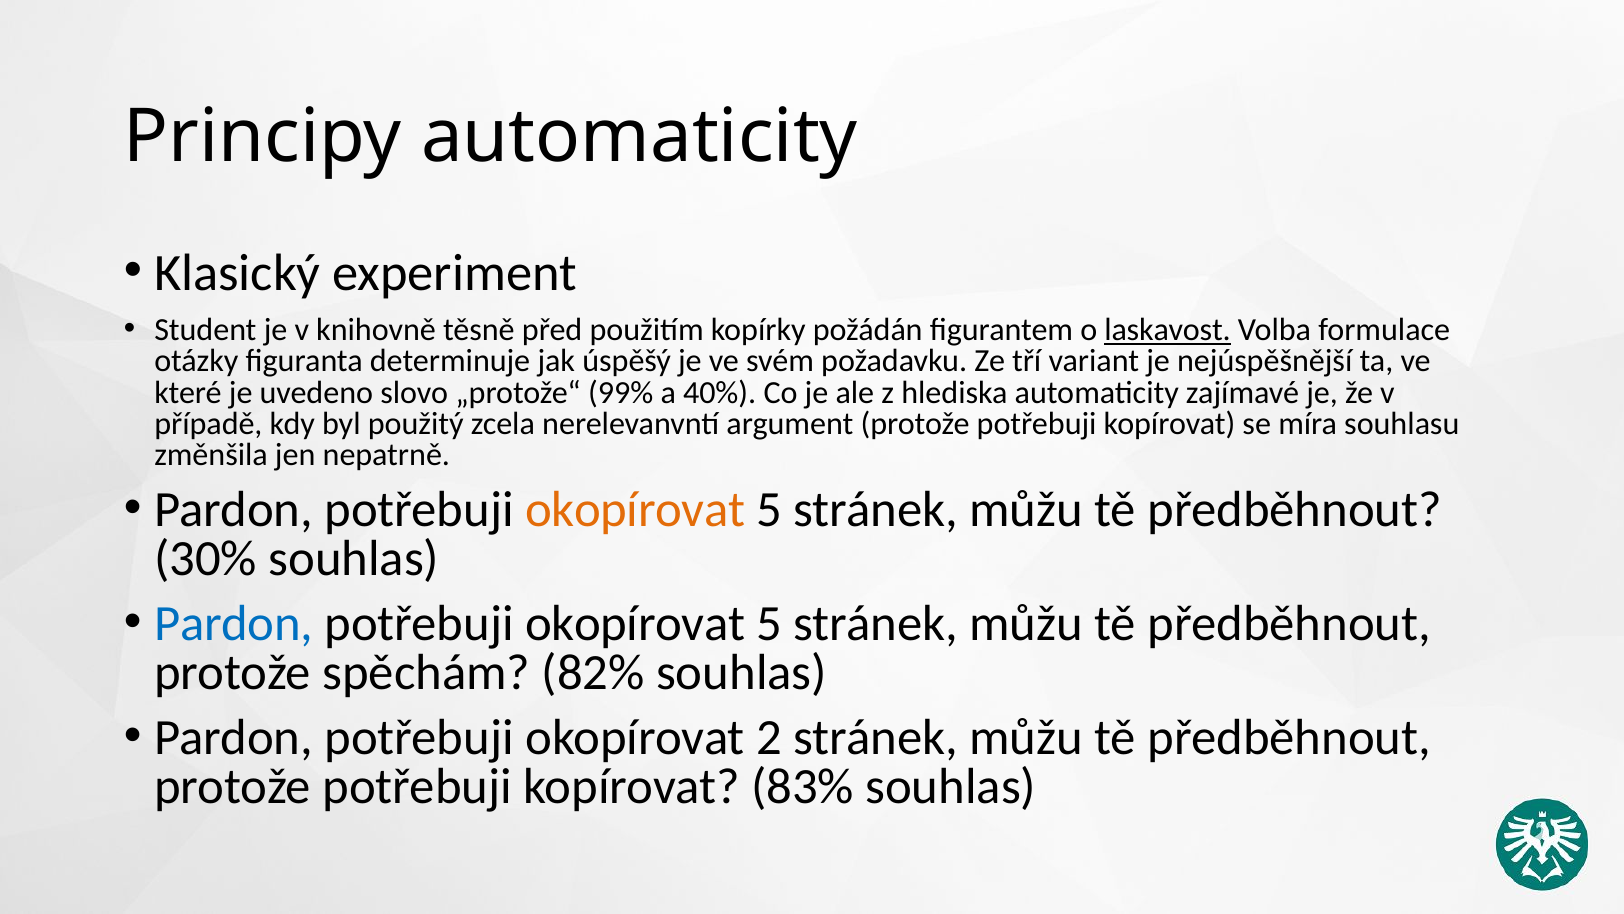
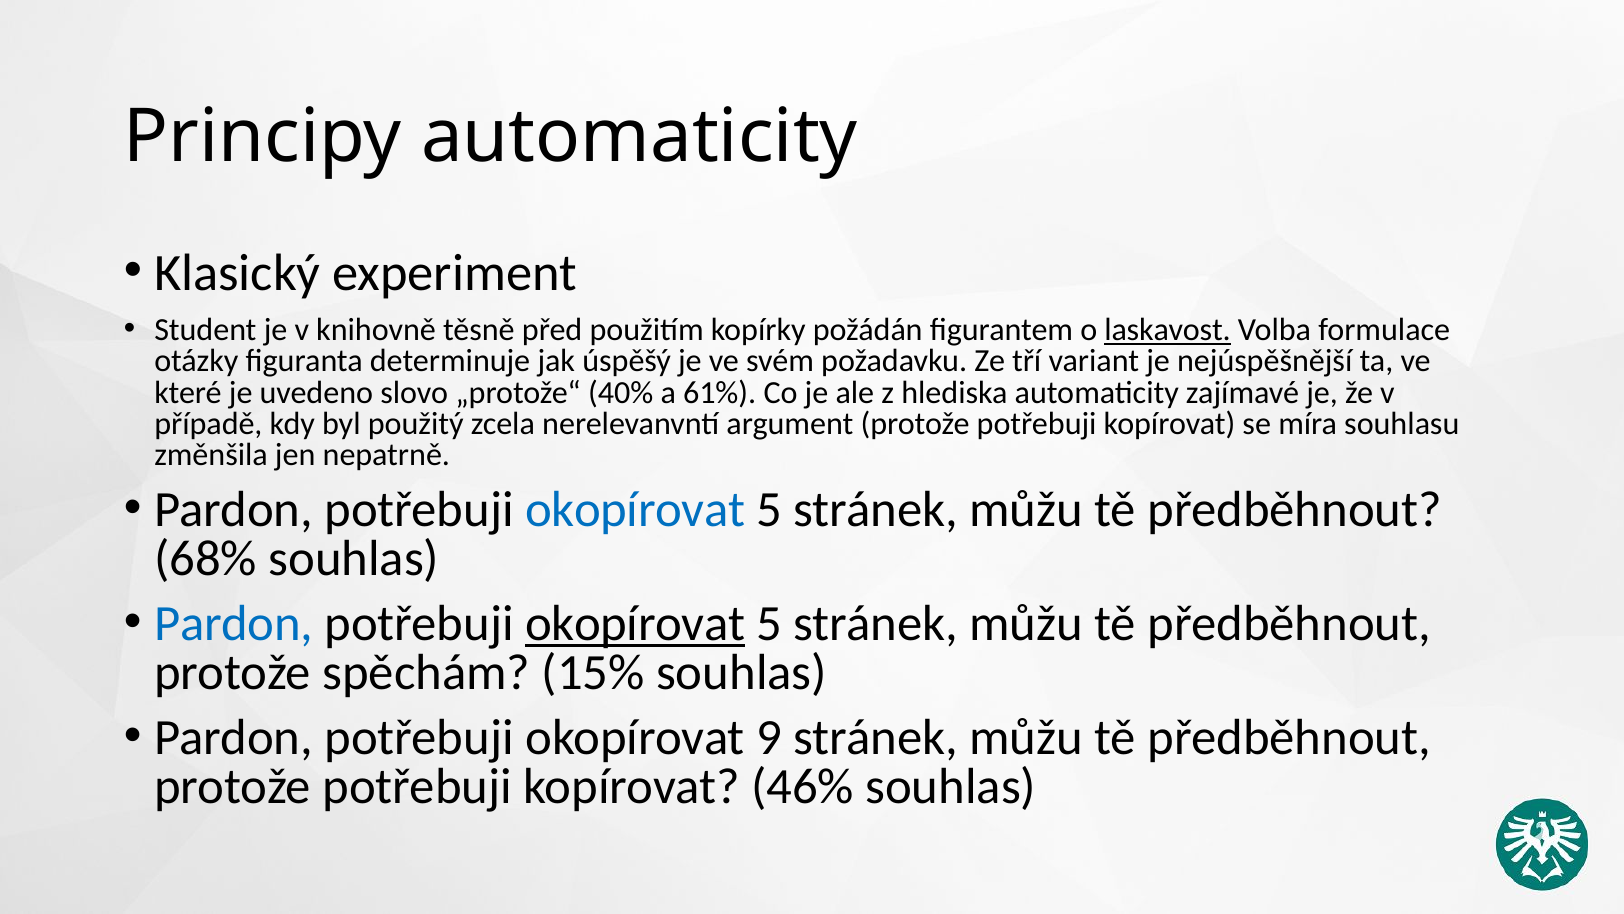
99%: 99% -> 40%
40%: 40% -> 61%
okopírovat at (635, 509) colour: orange -> blue
30%: 30% -> 68%
okopírovat at (635, 623) underline: none -> present
82%: 82% -> 15%
2: 2 -> 9
83%: 83% -> 46%
